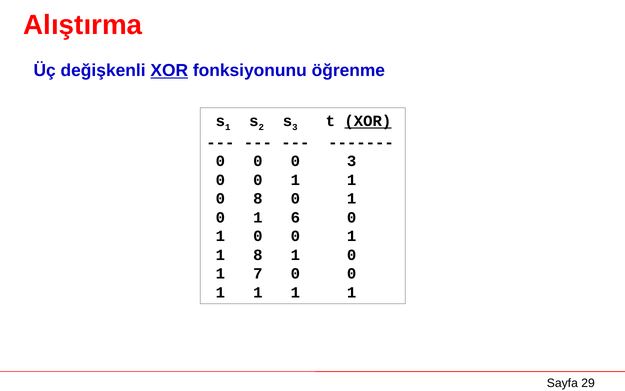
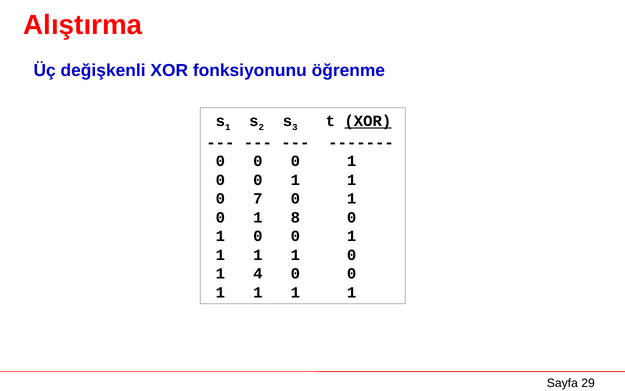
XOR at (169, 71) underline: present -> none
0 0 0 3: 3 -> 1
0 8: 8 -> 7
6: 6 -> 8
8 at (258, 255): 8 -> 1
7: 7 -> 4
